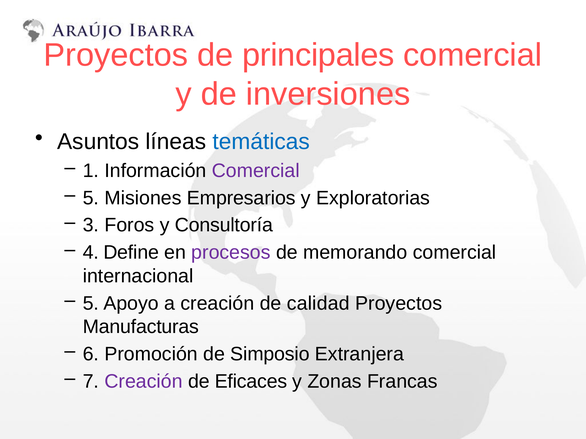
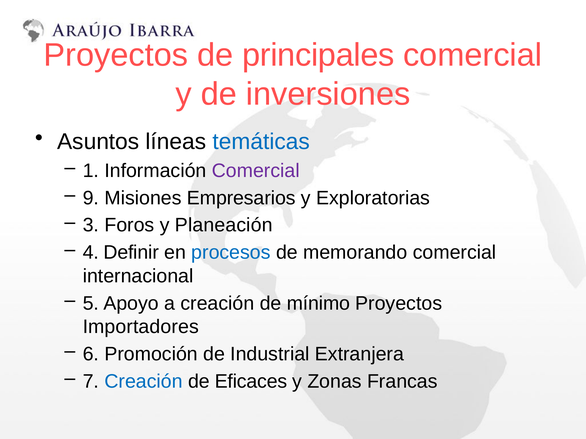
5 at (91, 198): 5 -> 9
Consultoría: Consultoría -> Planeación
Define: Define -> Definir
procesos colour: purple -> blue
calidad: calidad -> mínimo
Manufacturas: Manufacturas -> Importadores
Simposio: Simposio -> Industrial
Creación at (144, 382) colour: purple -> blue
